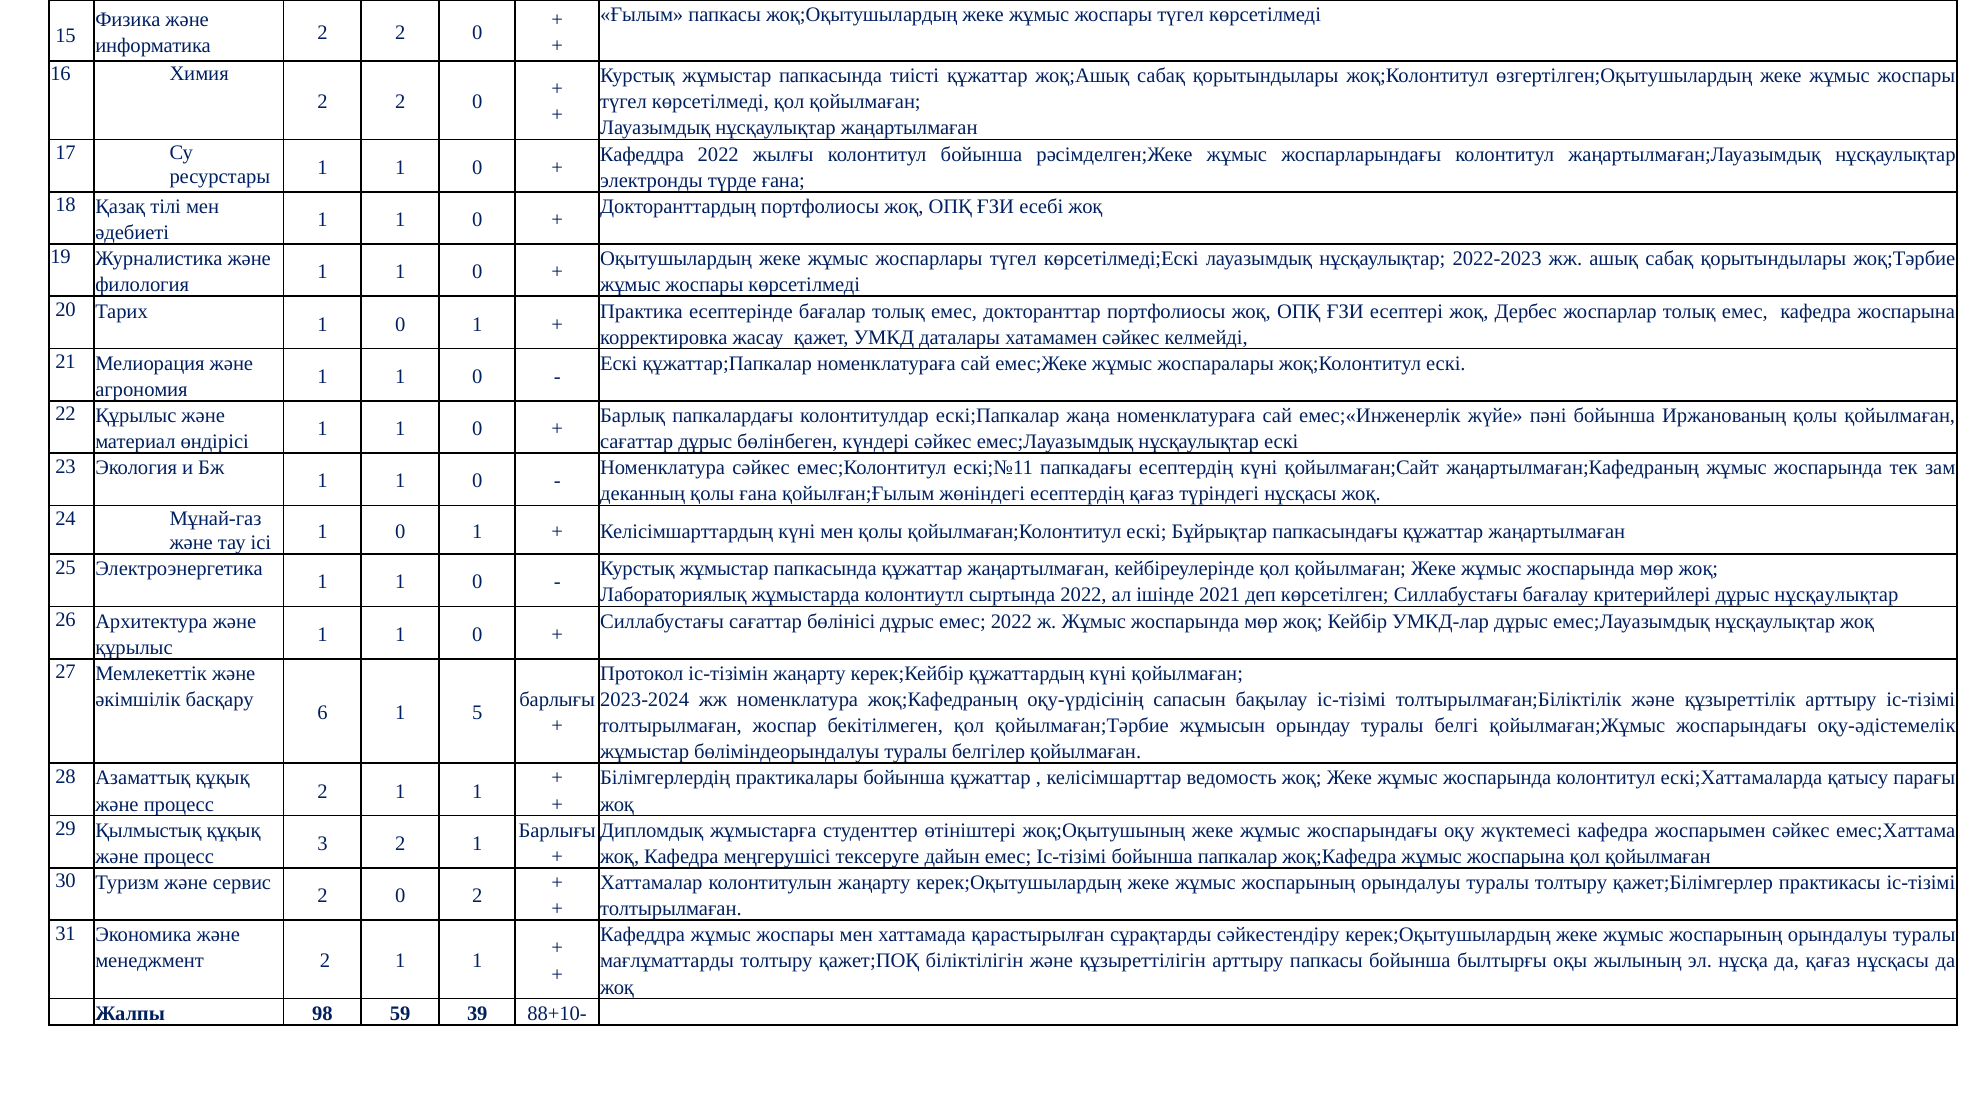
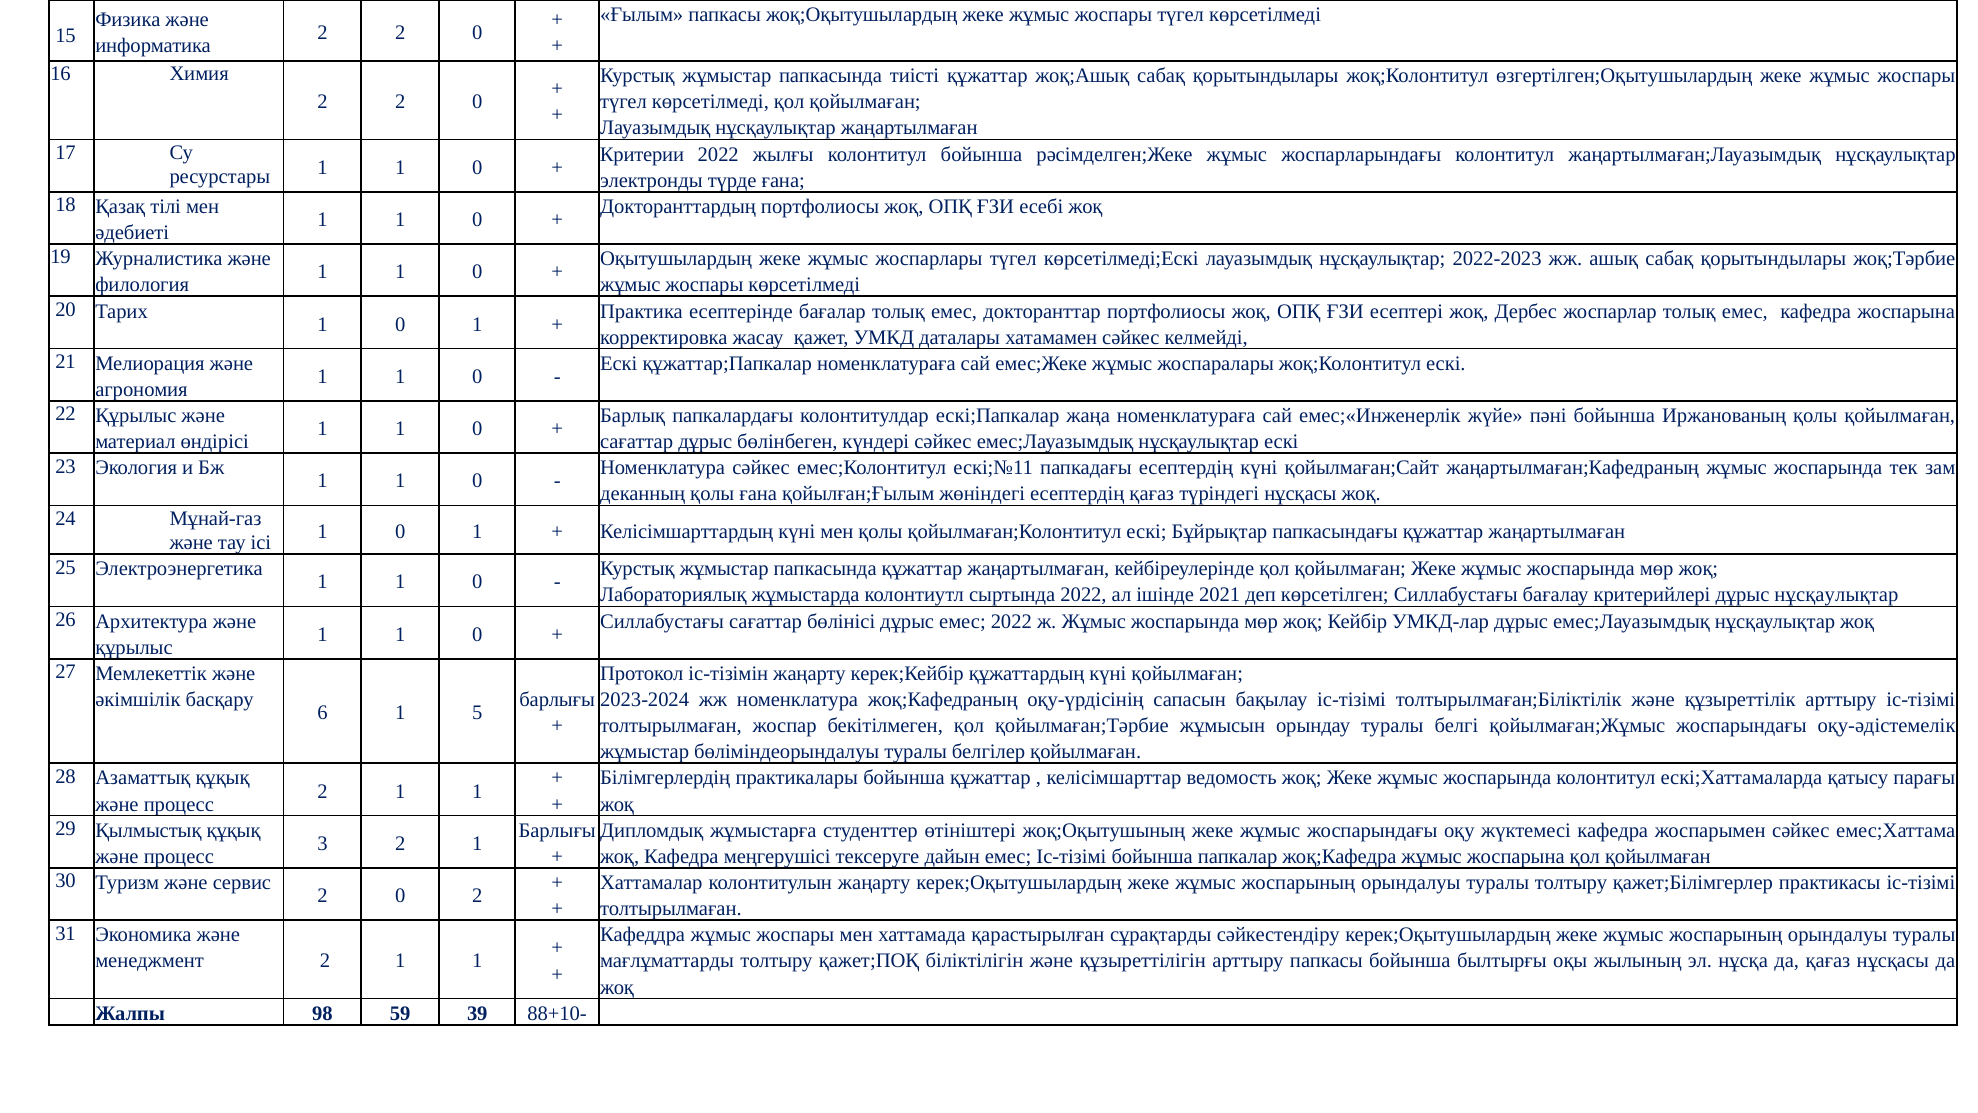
Кафеддра at (642, 154): Кафеддра -> Критерии
